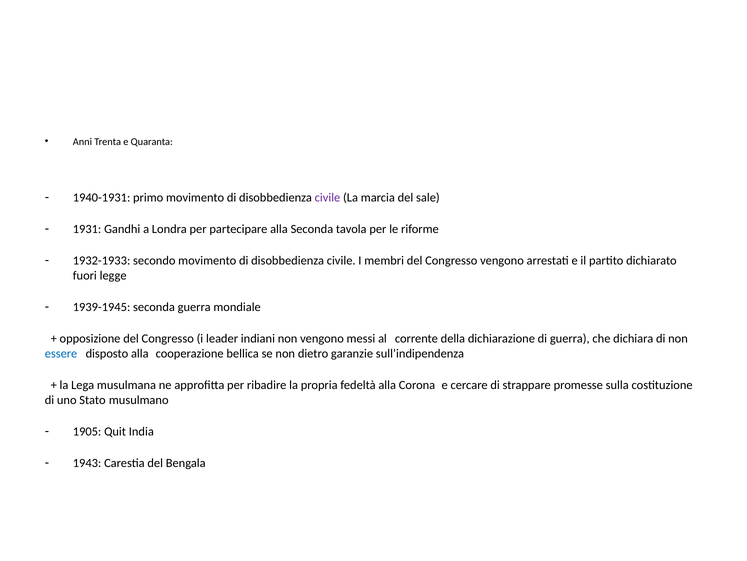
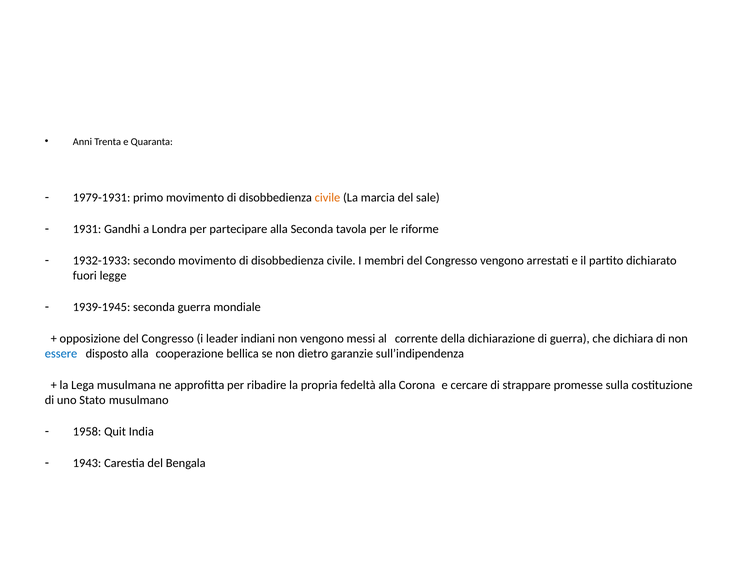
1940-1931: 1940-1931 -> 1979-1931
civile at (327, 197) colour: purple -> orange
1905: 1905 -> 1958
